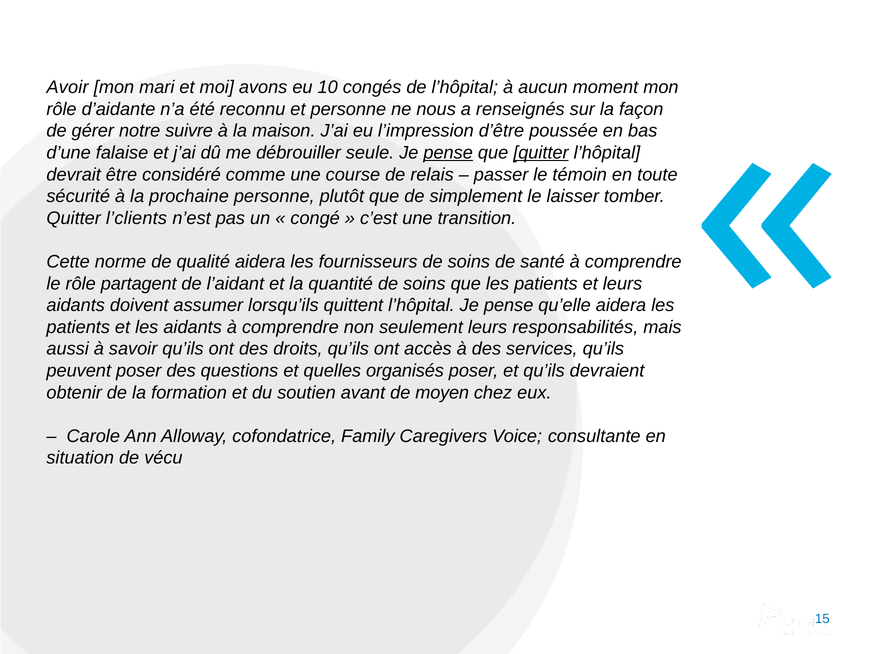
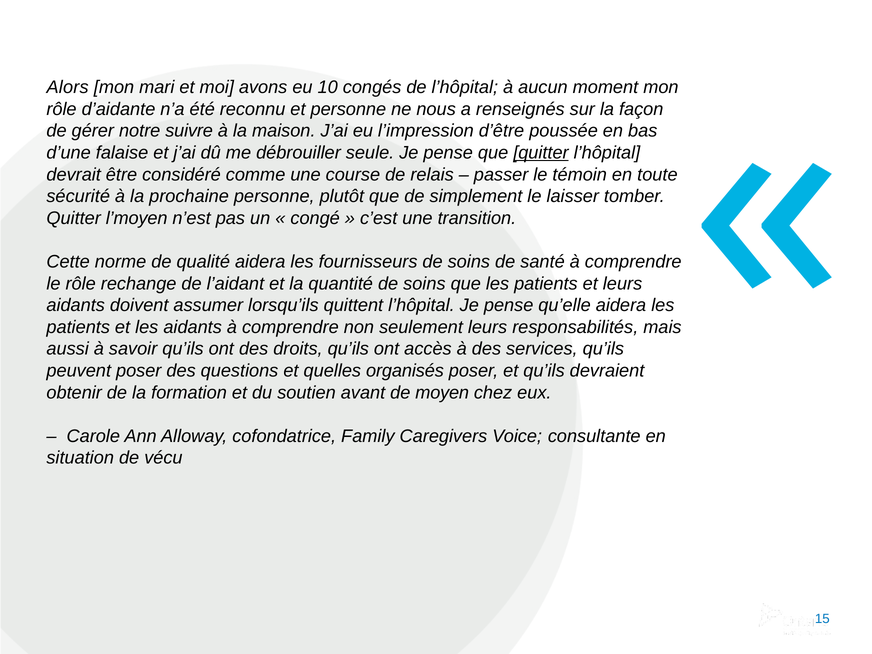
Avoir: Avoir -> Alors
pense at (448, 153) underline: present -> none
l’clients: l’clients -> l’moyen
partagent: partagent -> rechange
